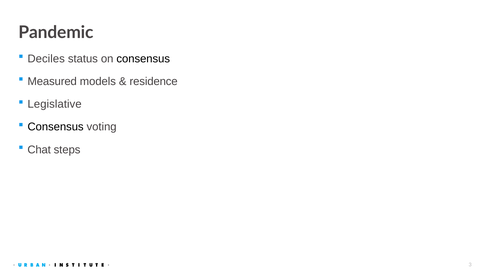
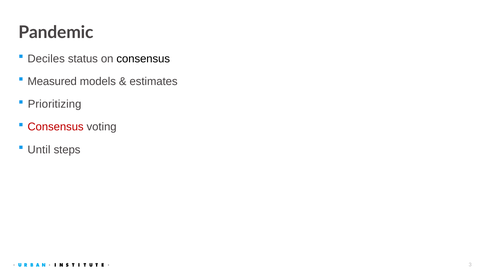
residence: residence -> estimates
Legislative: Legislative -> Prioritizing
Consensus at (56, 127) colour: black -> red
Chat: Chat -> Until
